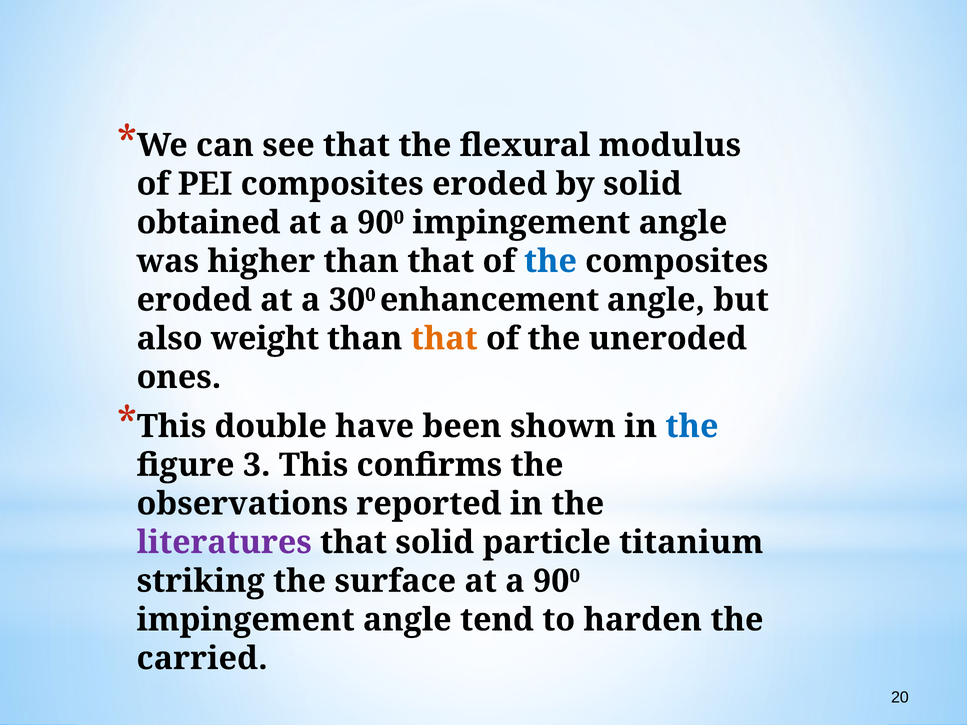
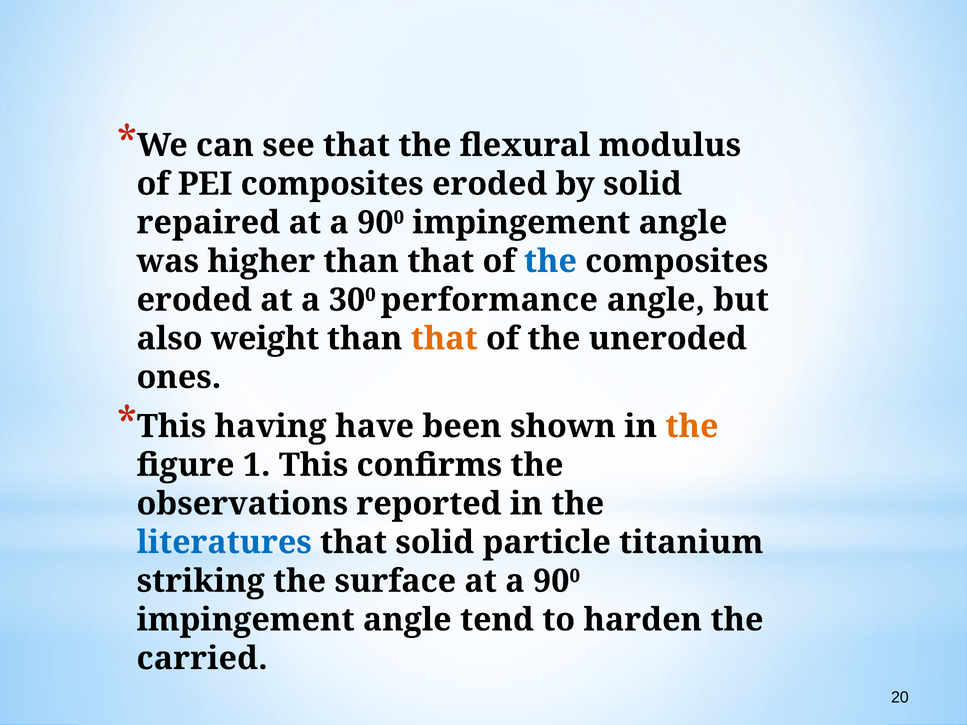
obtained: obtained -> repaired
enhancement: enhancement -> performance
double: double -> having
the at (692, 427) colour: blue -> orange
3: 3 -> 1
literatures colour: purple -> blue
